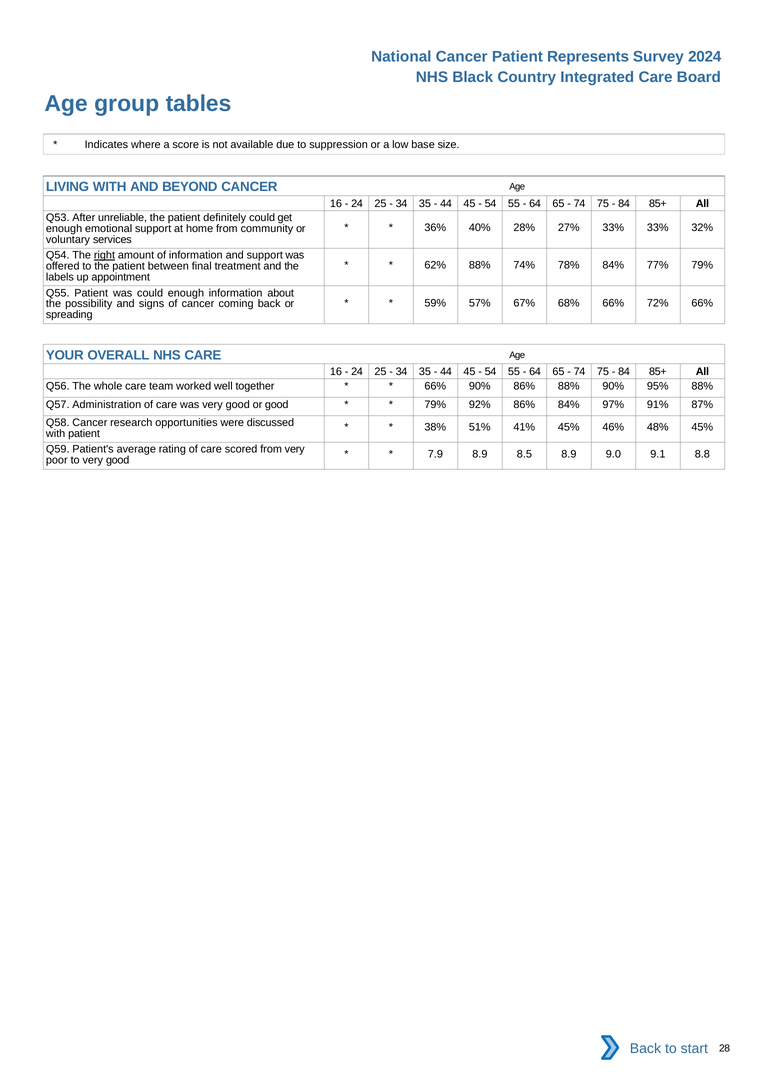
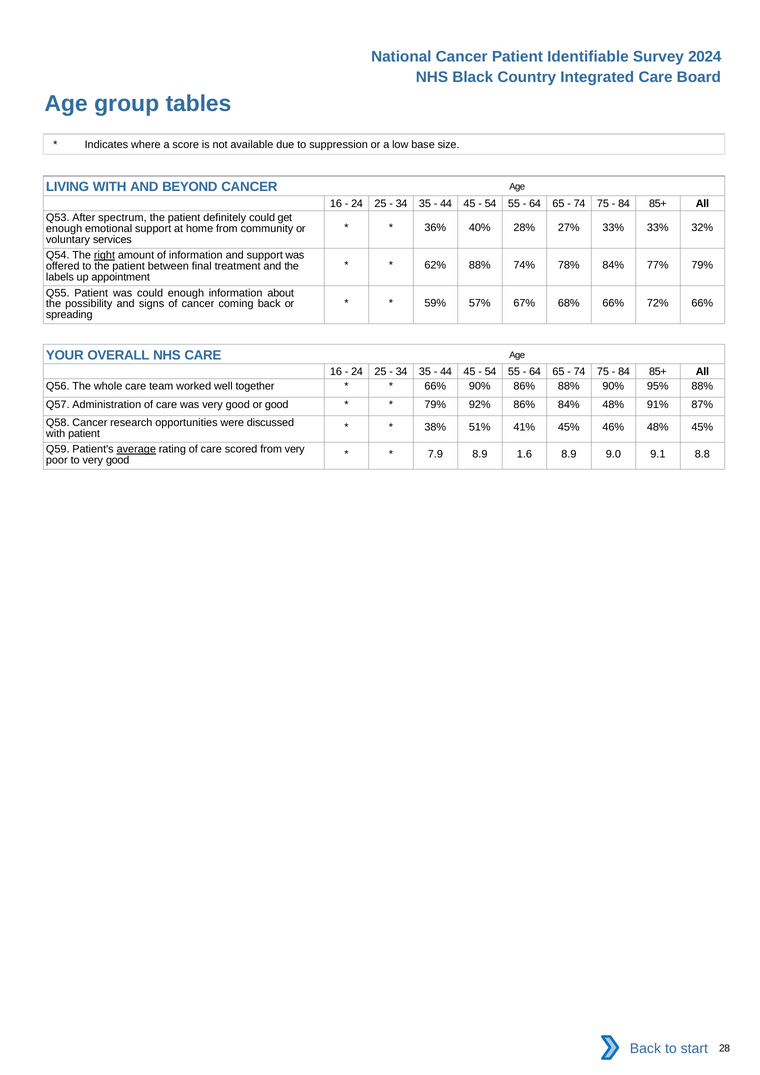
Represents: Represents -> Identifiable
unreliable: unreliable -> spectrum
84% 97%: 97% -> 48%
average underline: none -> present
8.5: 8.5 -> 1.6
